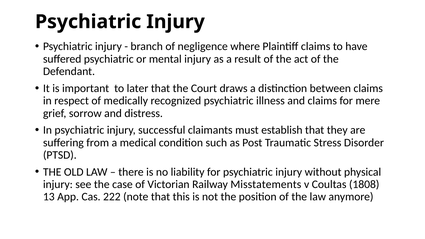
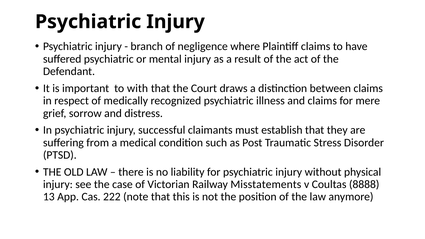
later: later -> with
1808: 1808 -> 8888
